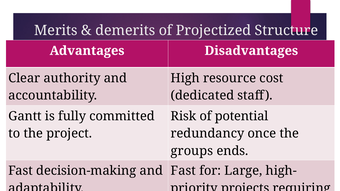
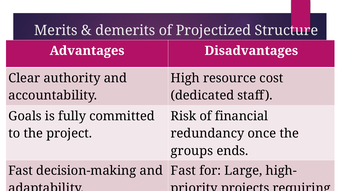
Gantt: Gantt -> Goals
potential: potential -> financial
